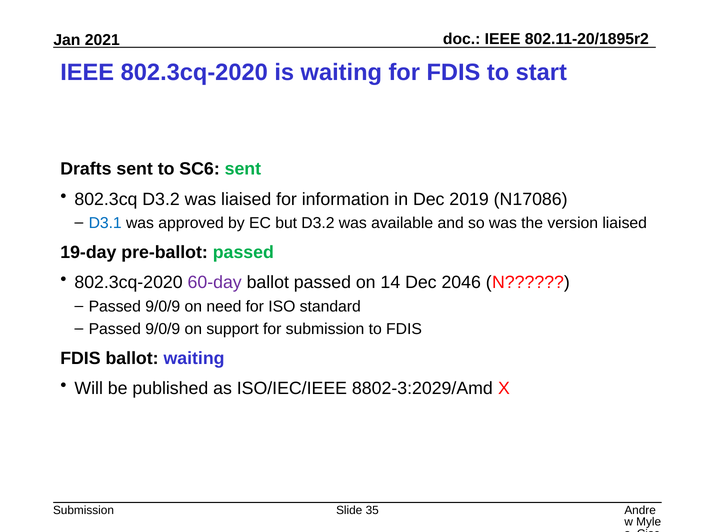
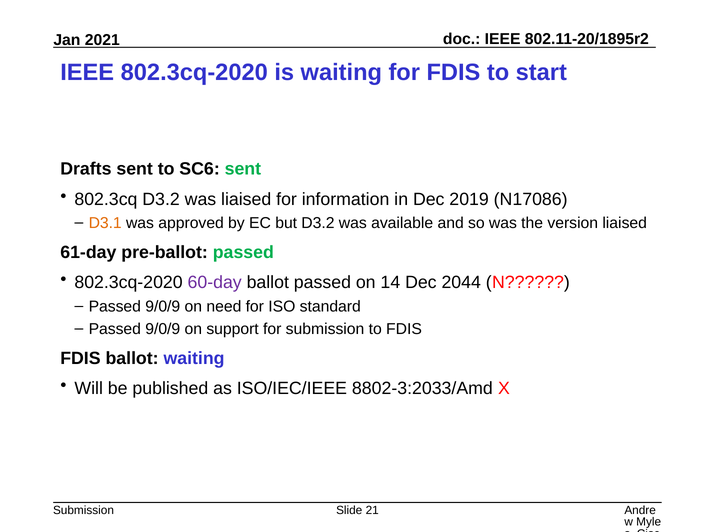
D3.1 colour: blue -> orange
19-day: 19-day -> 61-day
2046: 2046 -> 2044
8802-3:2029/Amd: 8802-3:2029/Amd -> 8802-3:2033/Amd
35: 35 -> 21
